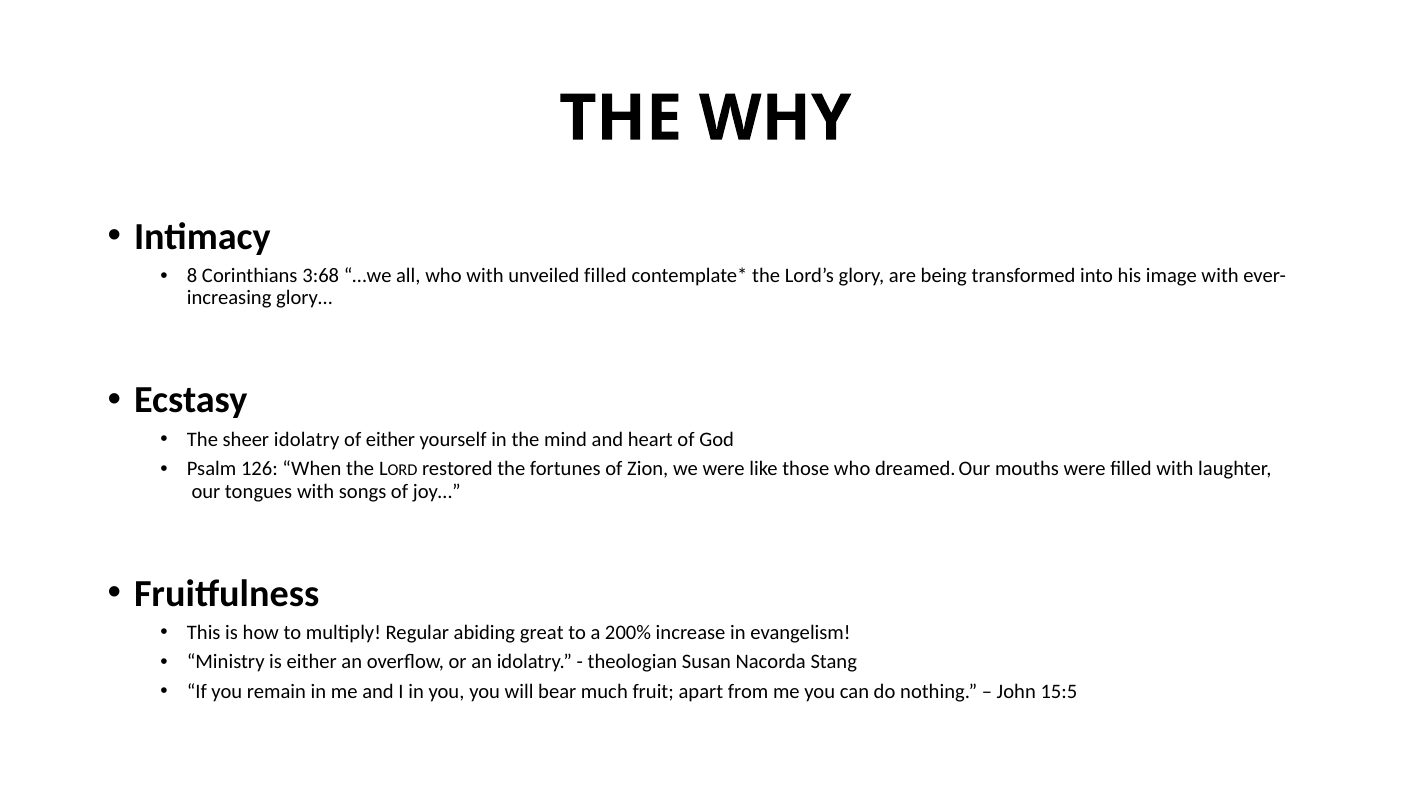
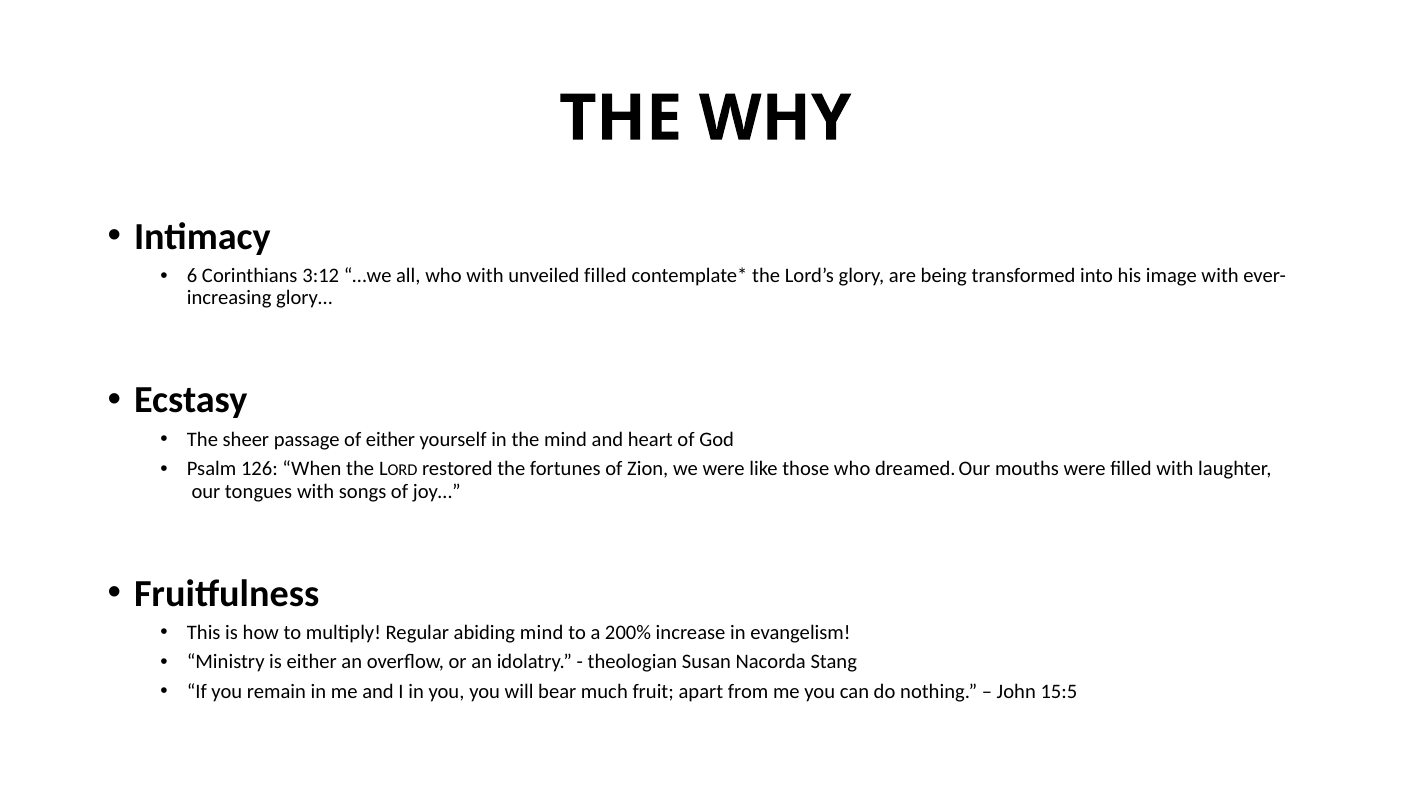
8: 8 -> 6
3:68: 3:68 -> 3:12
sheer idolatry: idolatry -> passage
abiding great: great -> mind
